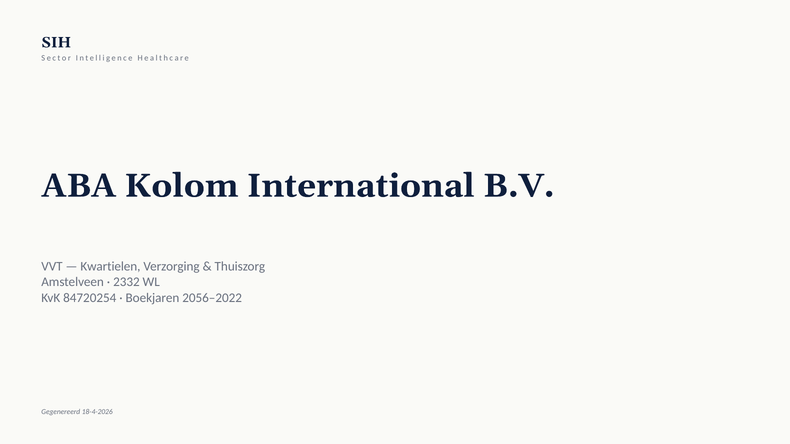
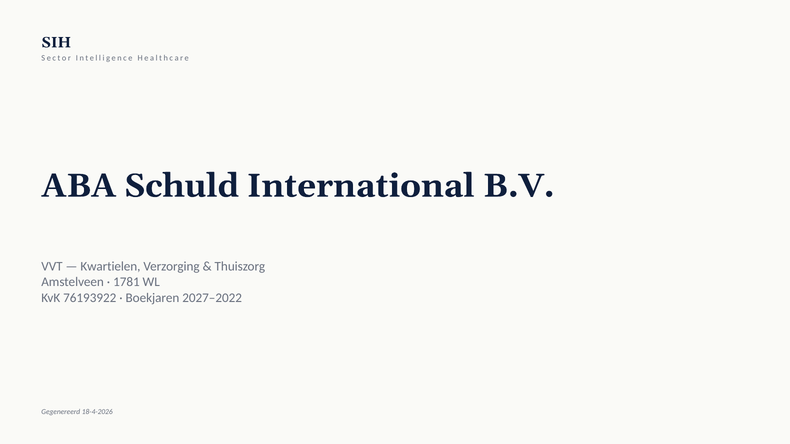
Kolom: Kolom -> Schuld
2332: 2332 -> 1781
84720254: 84720254 -> 76193922
2056–2022: 2056–2022 -> 2027–2022
